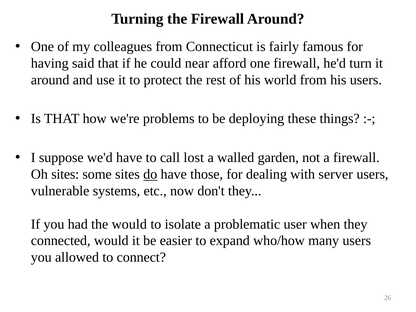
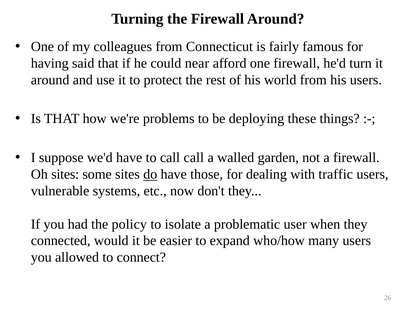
call lost: lost -> call
server: server -> traffic
the would: would -> policy
